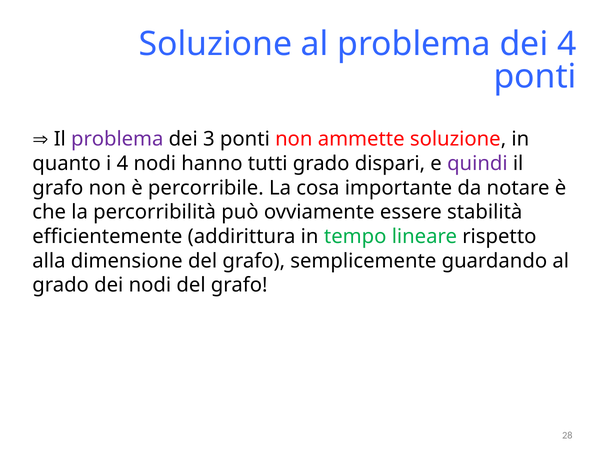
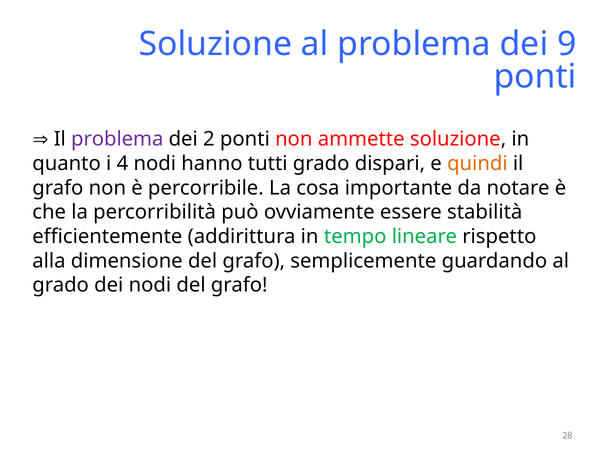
dei 4: 4 -> 9
3: 3 -> 2
quindi colour: purple -> orange
